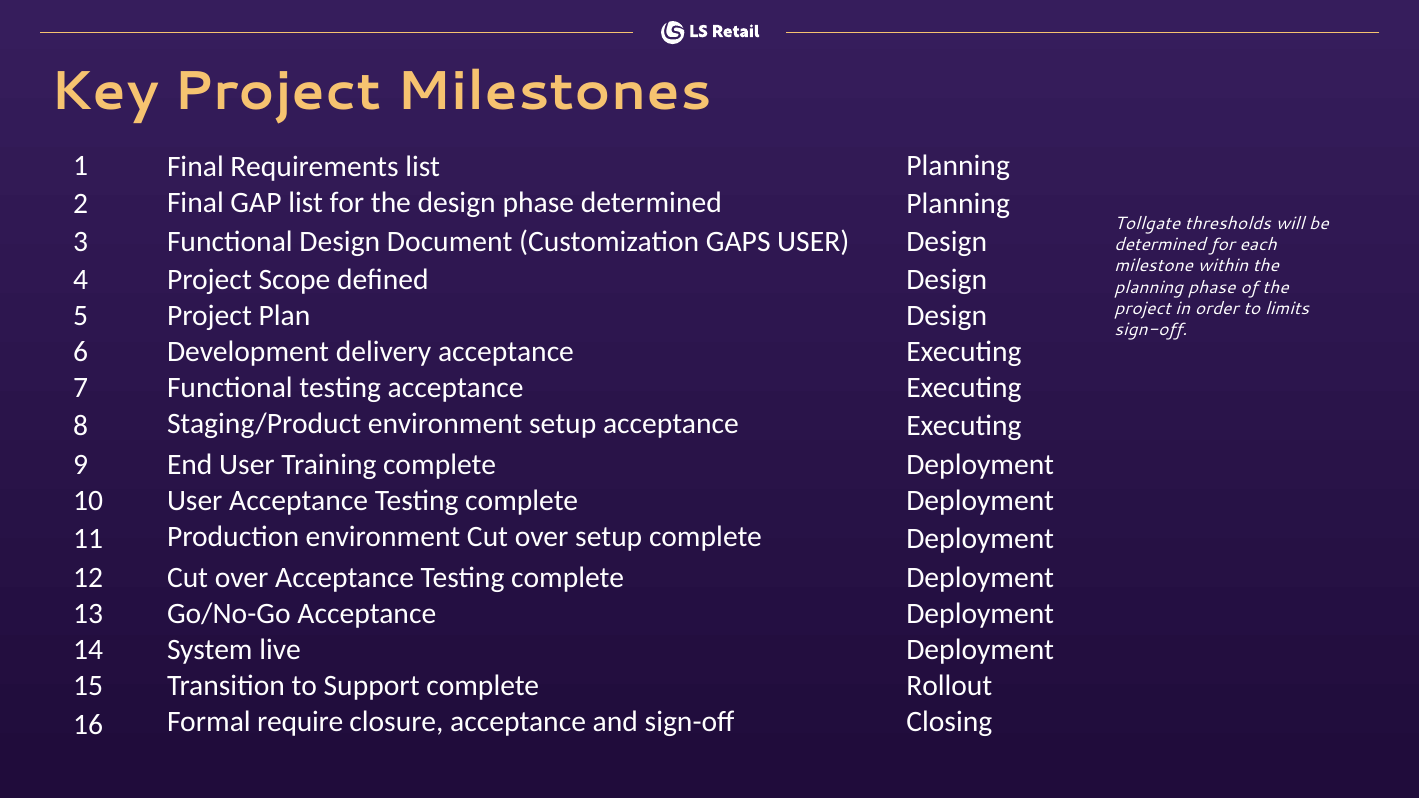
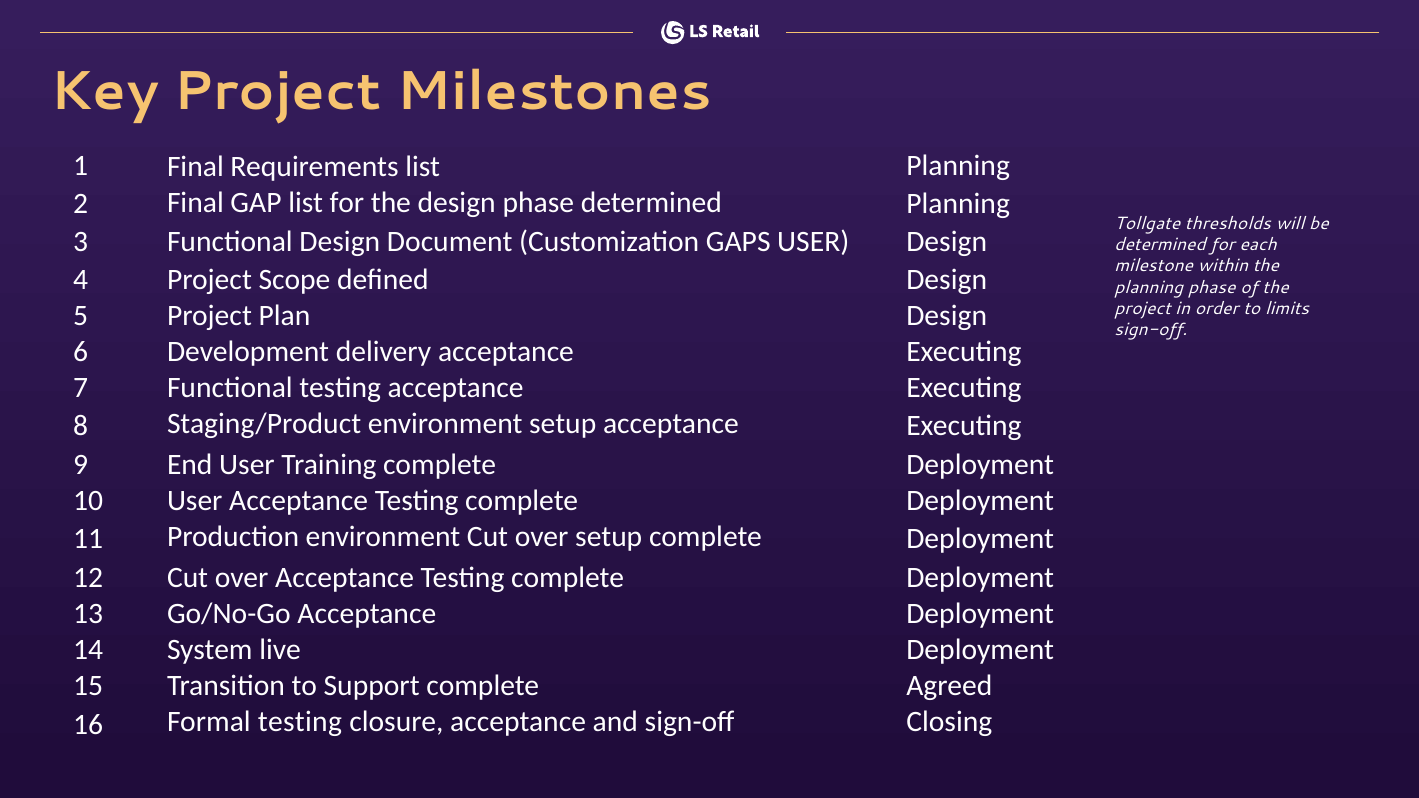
Rollout: Rollout -> Agreed
Formal require: require -> testing
